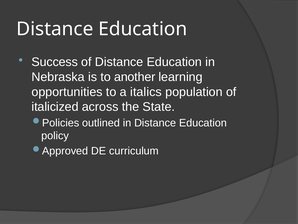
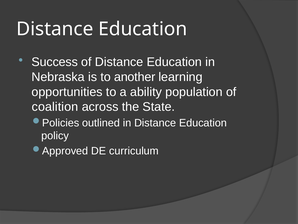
italics: italics -> ability
italicized: italicized -> coalition
